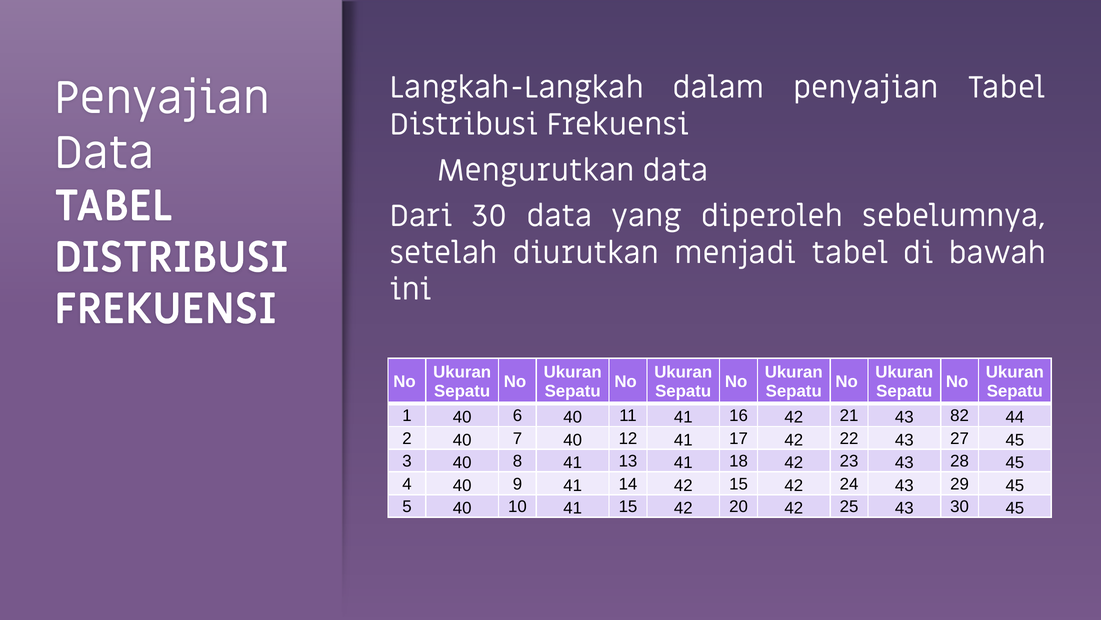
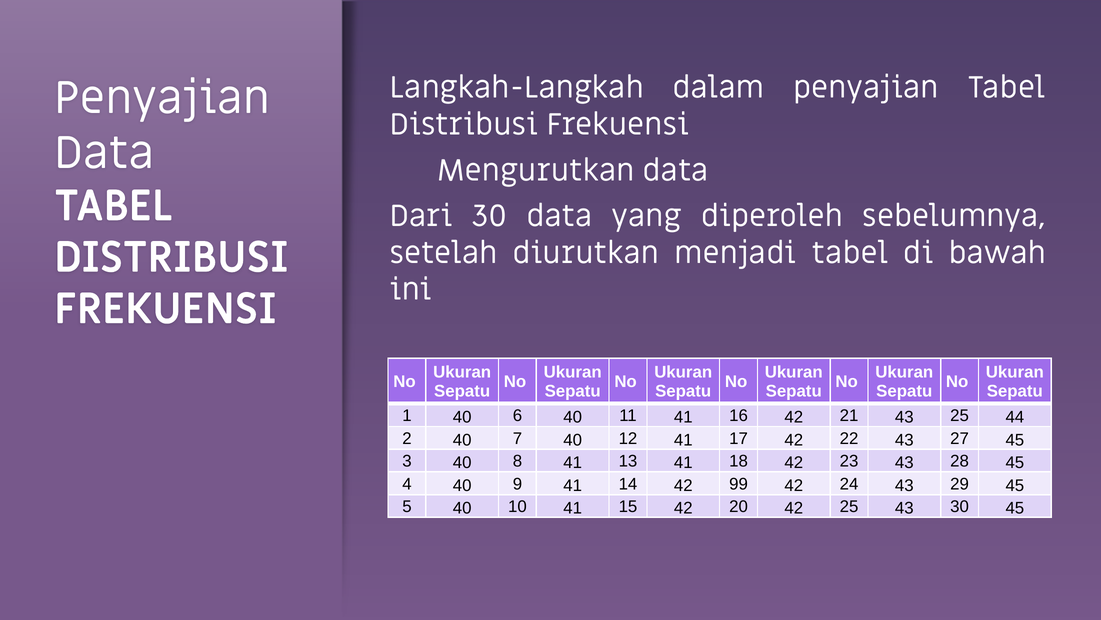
43 82: 82 -> 25
42 15: 15 -> 99
